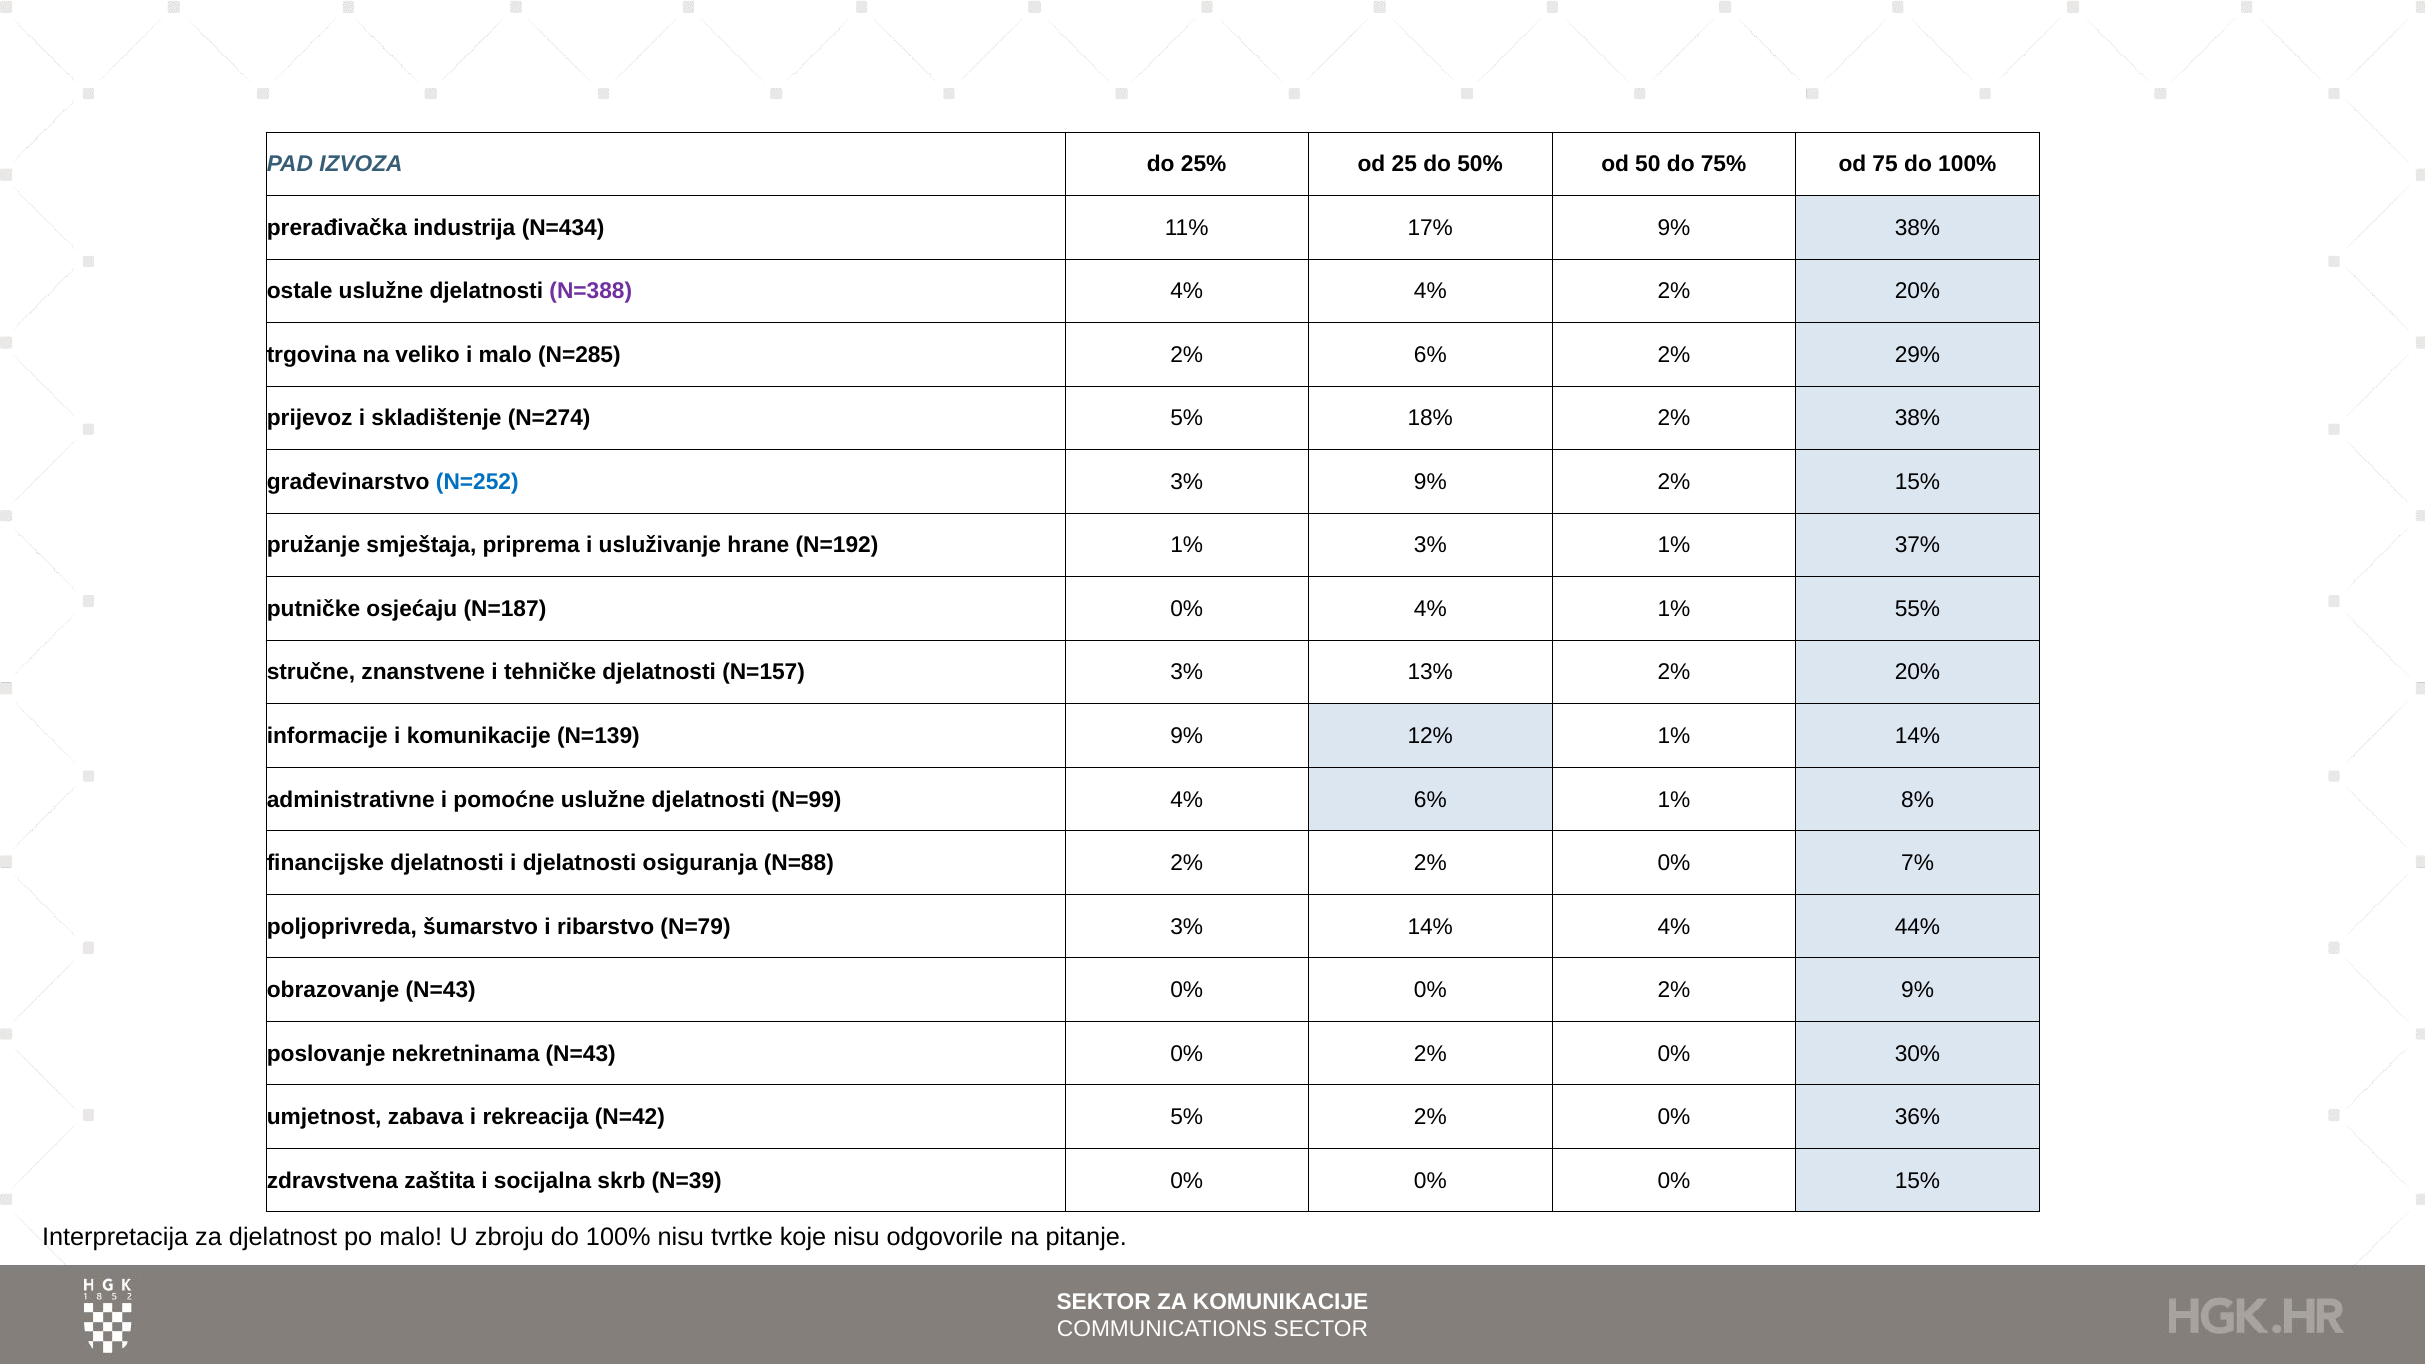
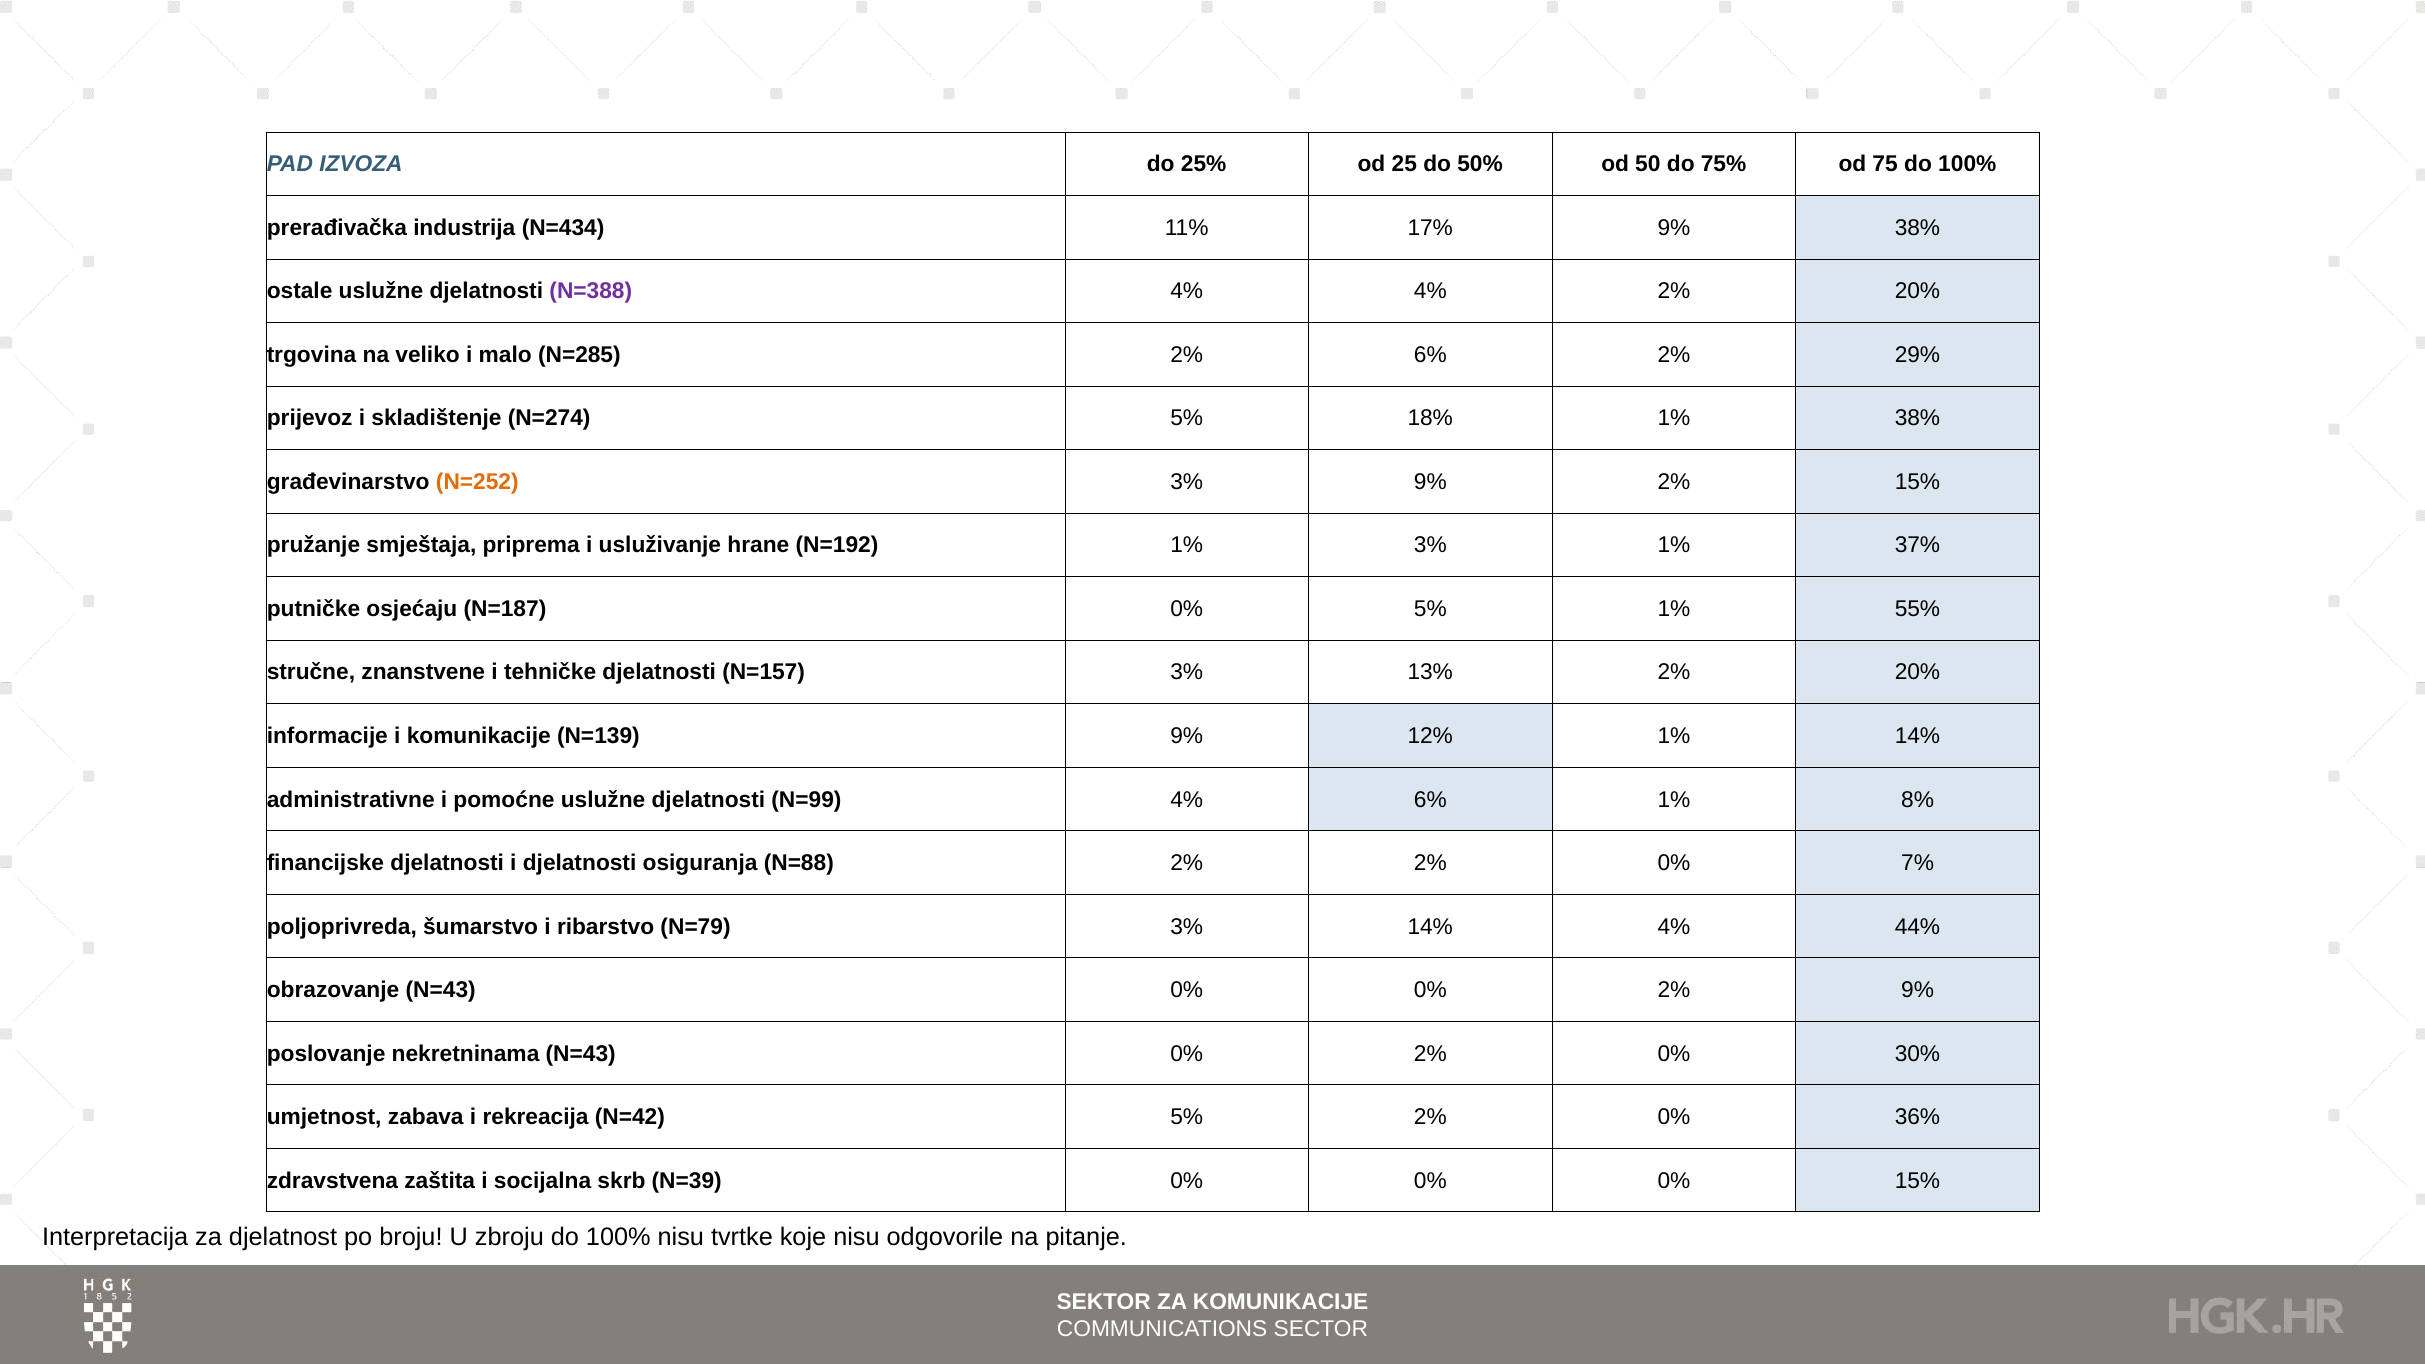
18% 2%: 2% -> 1%
N=252 colour: blue -> orange
0% 4%: 4% -> 5%
po malo: malo -> broju
